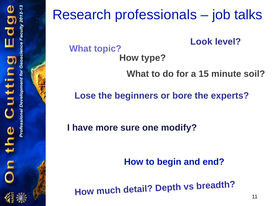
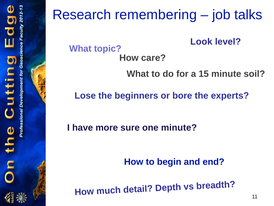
professionals: professionals -> remembering
type: type -> care
one modify: modify -> minute
